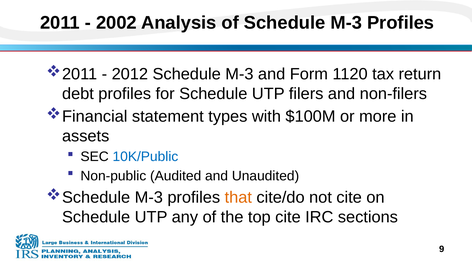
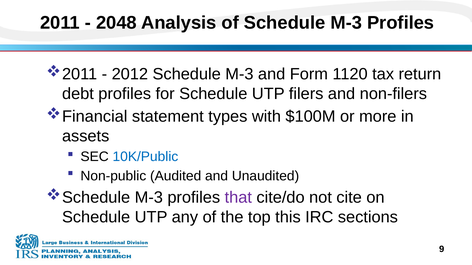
2002: 2002 -> 2048
that colour: orange -> purple
top cite: cite -> this
